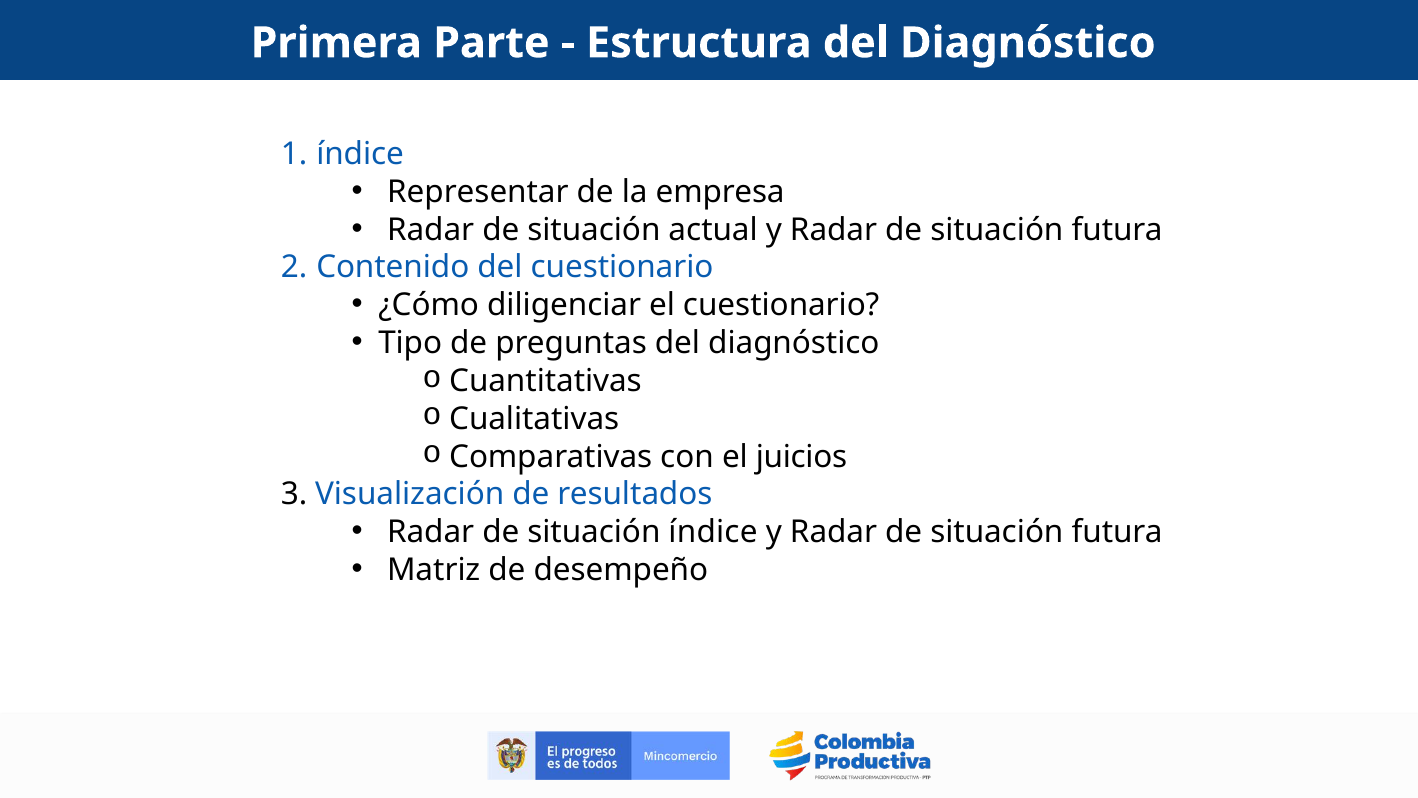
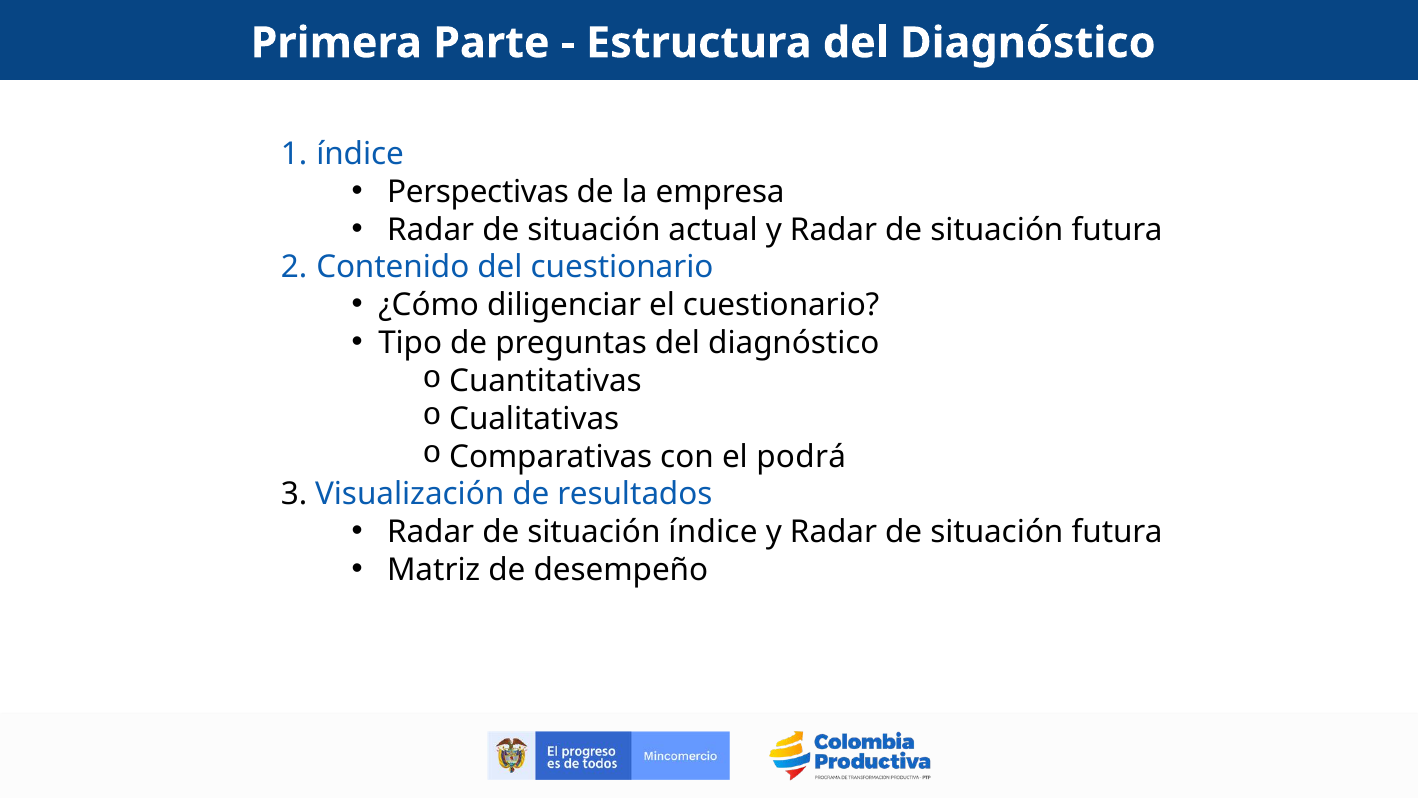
Representar: Representar -> Perspectivas
juicios: juicios -> podrá
